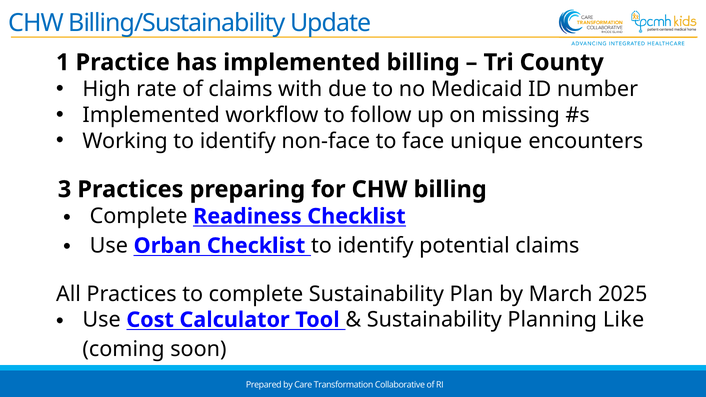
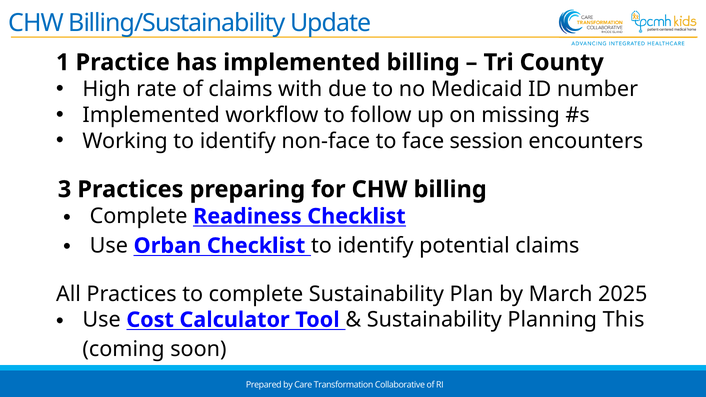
unique: unique -> session
Like: Like -> This
